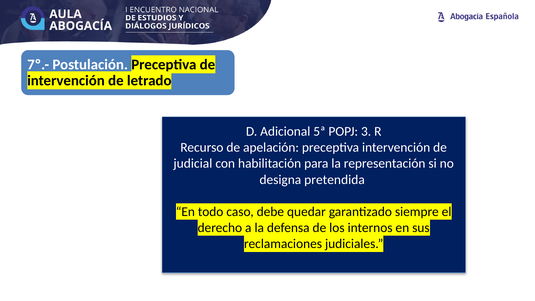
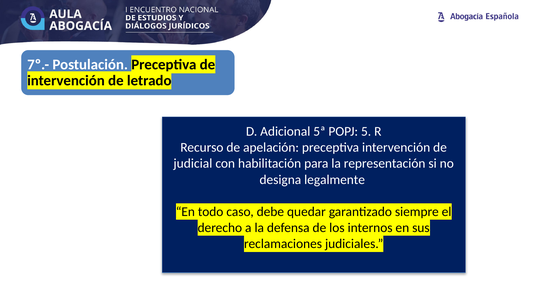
3: 3 -> 5
pretendida: pretendida -> legalmente
